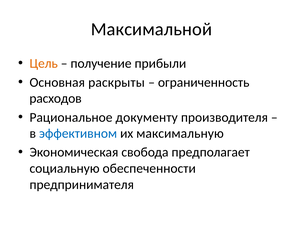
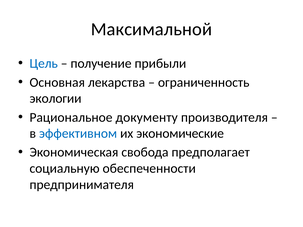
Цель colour: orange -> blue
раскрыты: раскрыты -> лекарства
расходов: расходов -> экологии
максимальную: максимальную -> экономические
